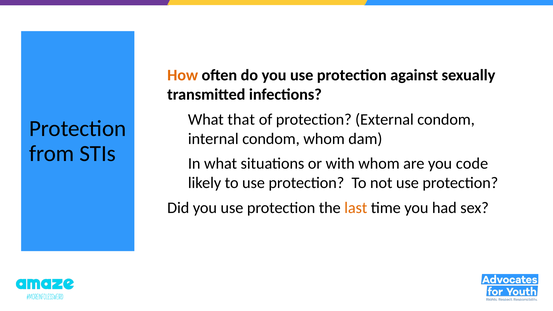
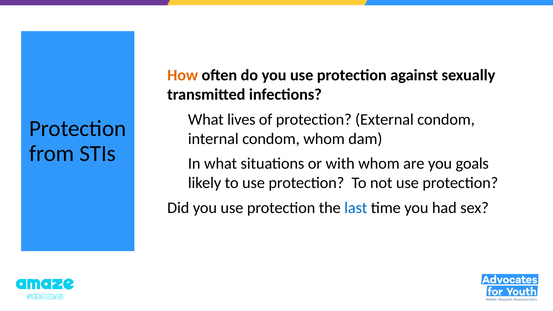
that: that -> lives
code: code -> goals
last colour: orange -> blue
